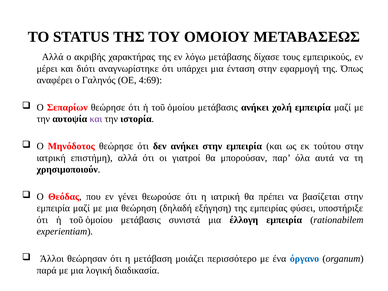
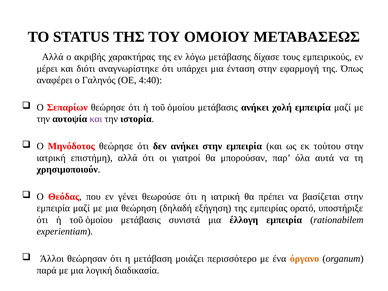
4:69: 4:69 -> 4:40
φύσει: φύσει -> ορατό
όργανο colour: blue -> orange
